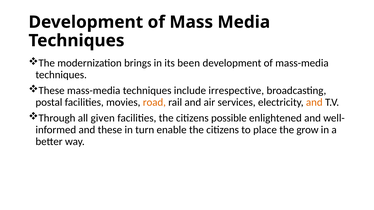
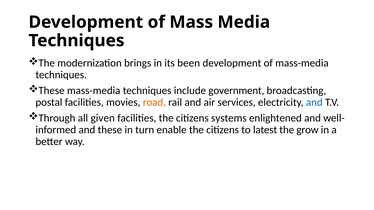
irrespective: irrespective -> government
and at (314, 102) colour: orange -> blue
possible: possible -> systems
place: place -> latest
